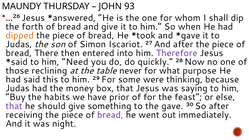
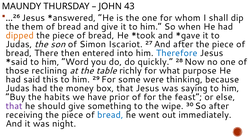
93: 93 -> 43
forth: forth -> them
Therefore colour: purple -> blue
Need: Need -> Word
never: never -> richly
gave: gave -> wipe
bread at (110, 115) colour: purple -> blue
